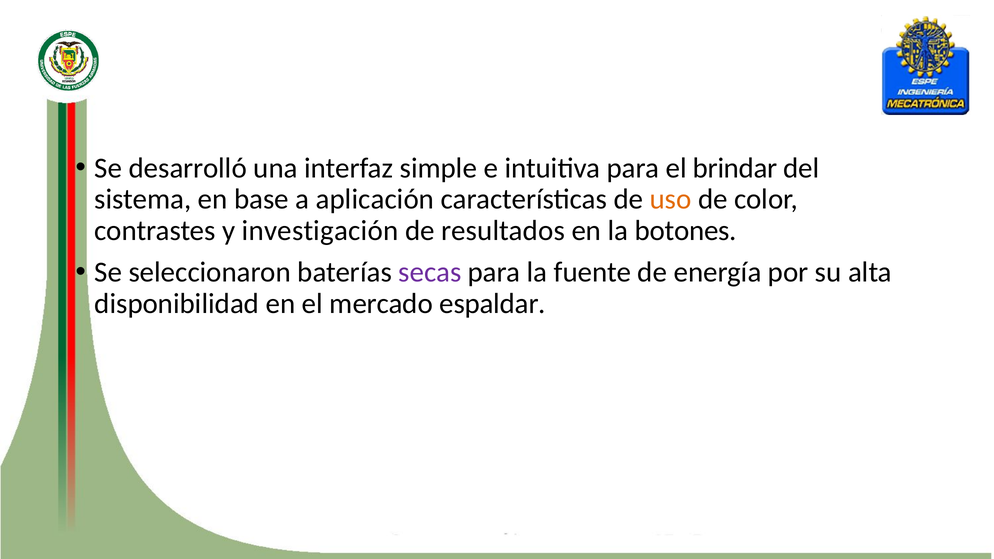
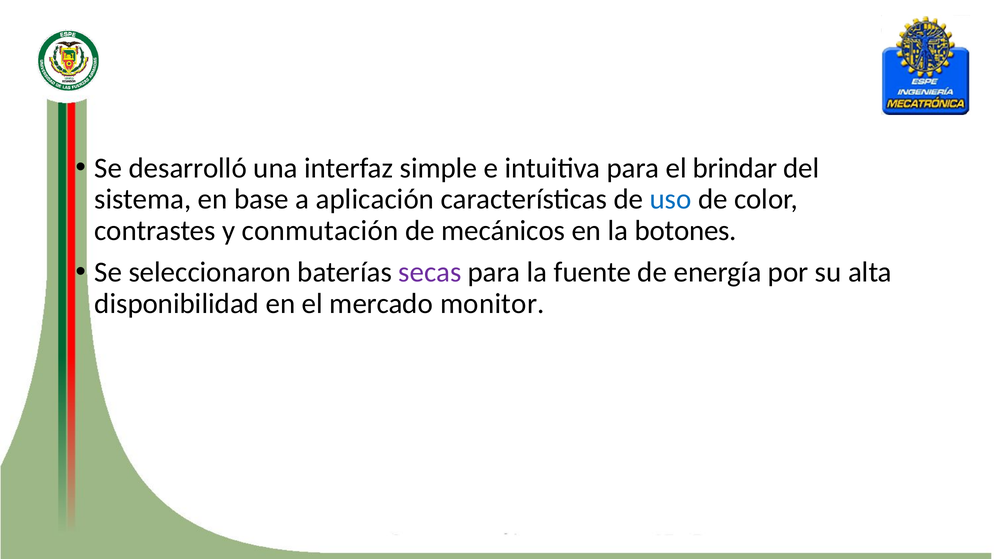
uso colour: orange -> blue
investigación: investigación -> conmutación
resultados: resultados -> mecánicos
espaldar: espaldar -> monitor
